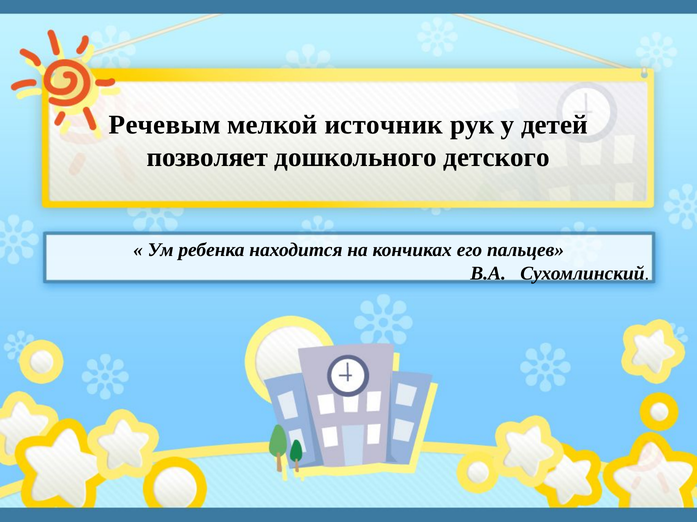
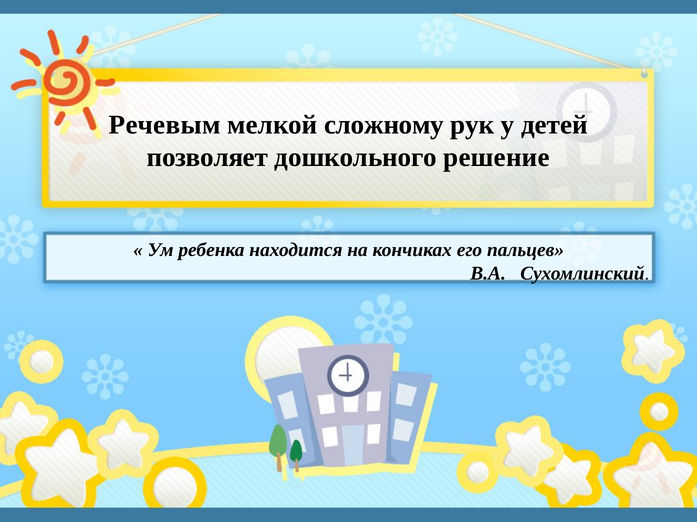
источник: источник -> сложному
детского: детского -> решение
